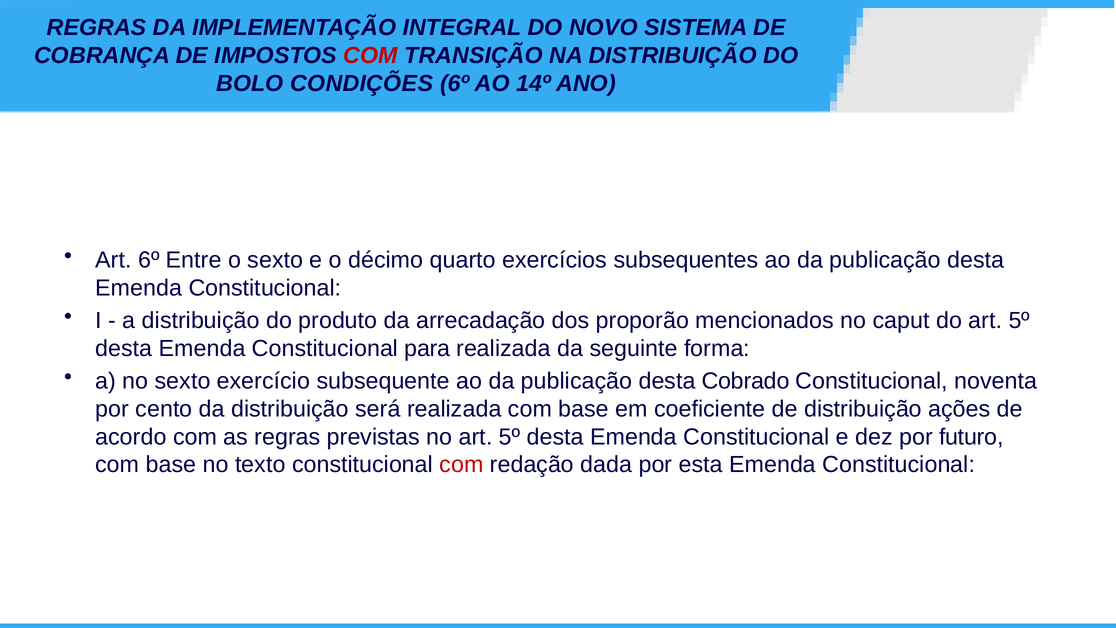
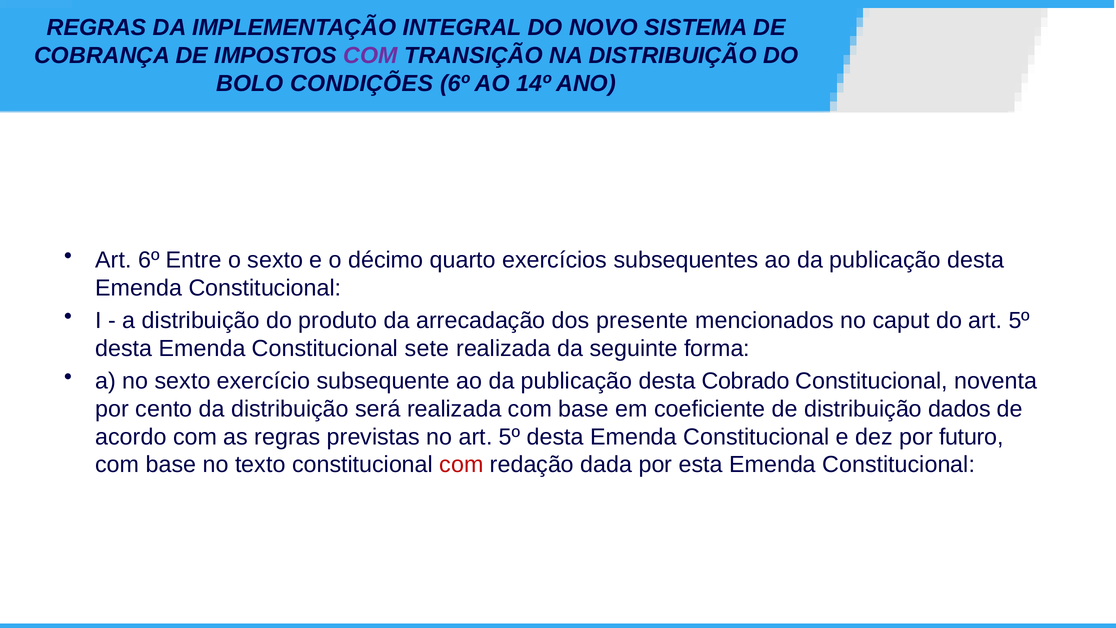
COM at (371, 55) colour: red -> purple
proporão: proporão -> presente
para: para -> sete
ações: ações -> dados
